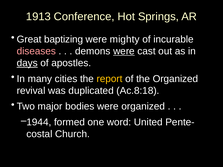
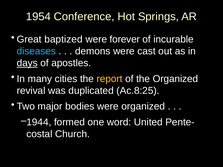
1913: 1913 -> 1954
baptizing: baptizing -> baptized
mighty: mighty -> forever
diseases colour: pink -> light blue
were at (124, 51) underline: present -> none
Ac.8:18: Ac.8:18 -> Ac.8:25
